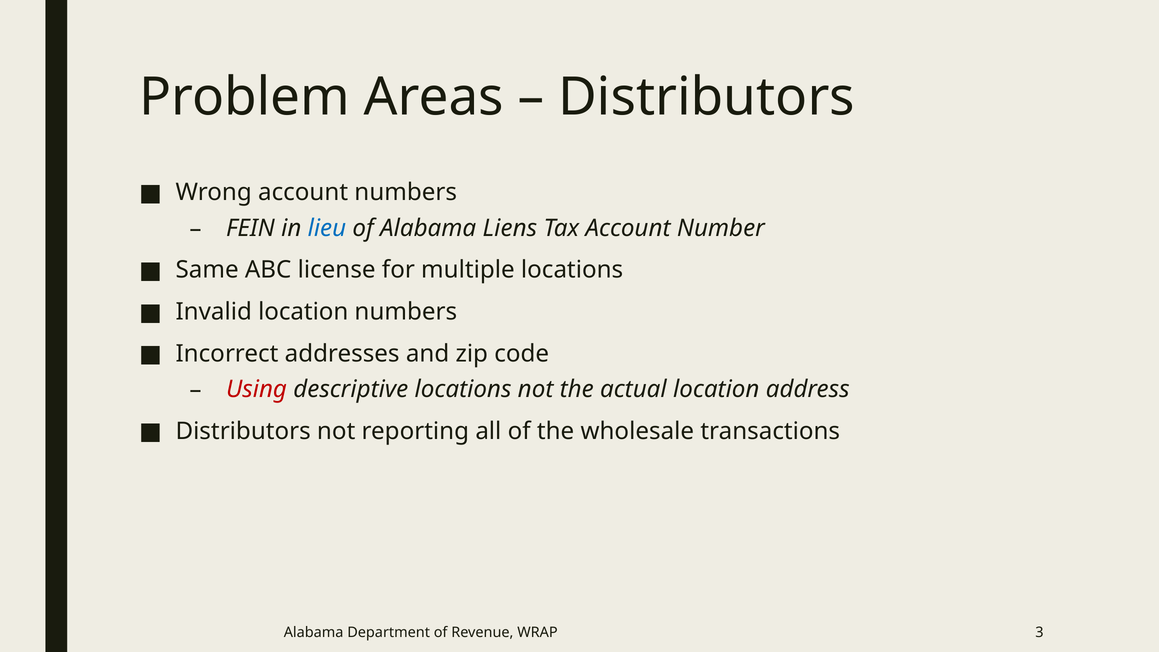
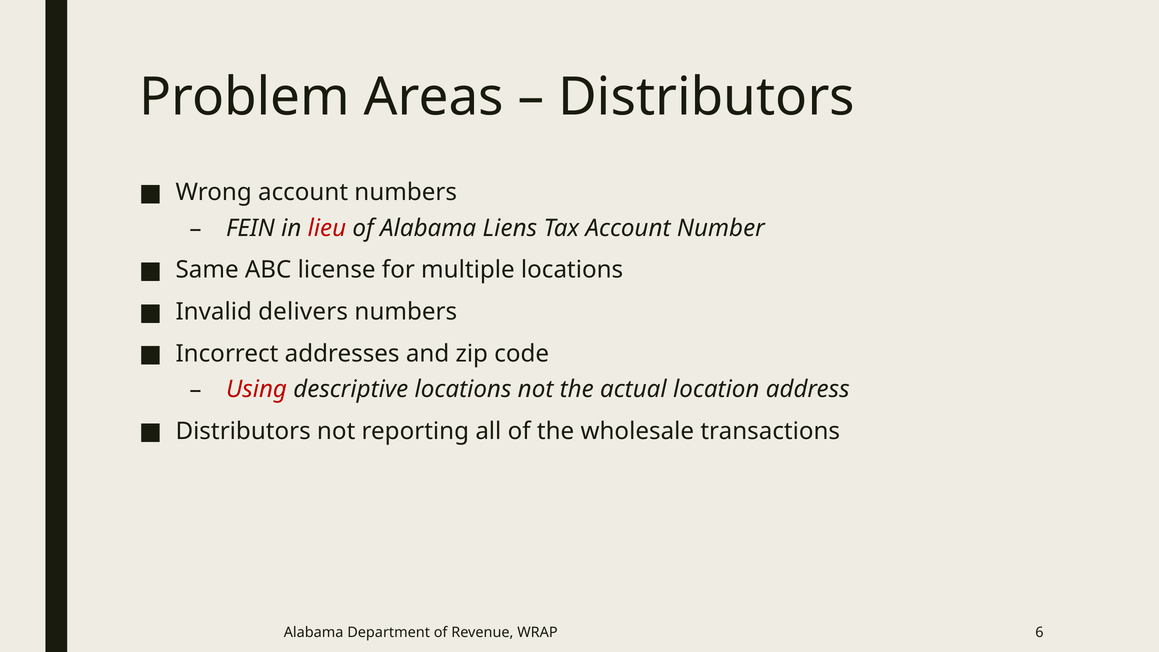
lieu colour: blue -> red
Invalid location: location -> delivers
3: 3 -> 6
